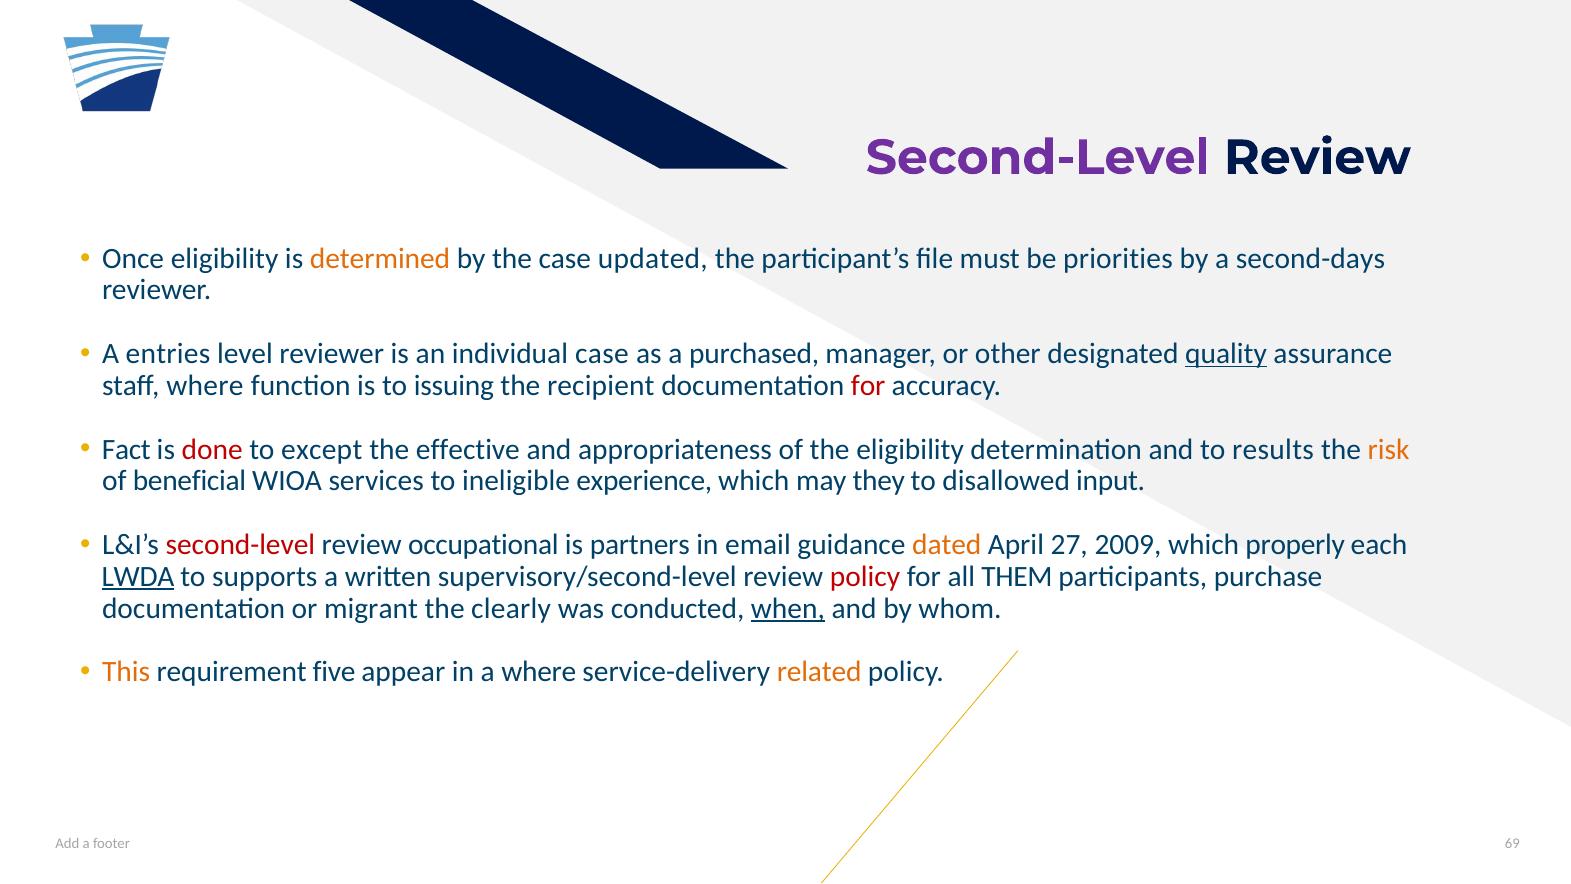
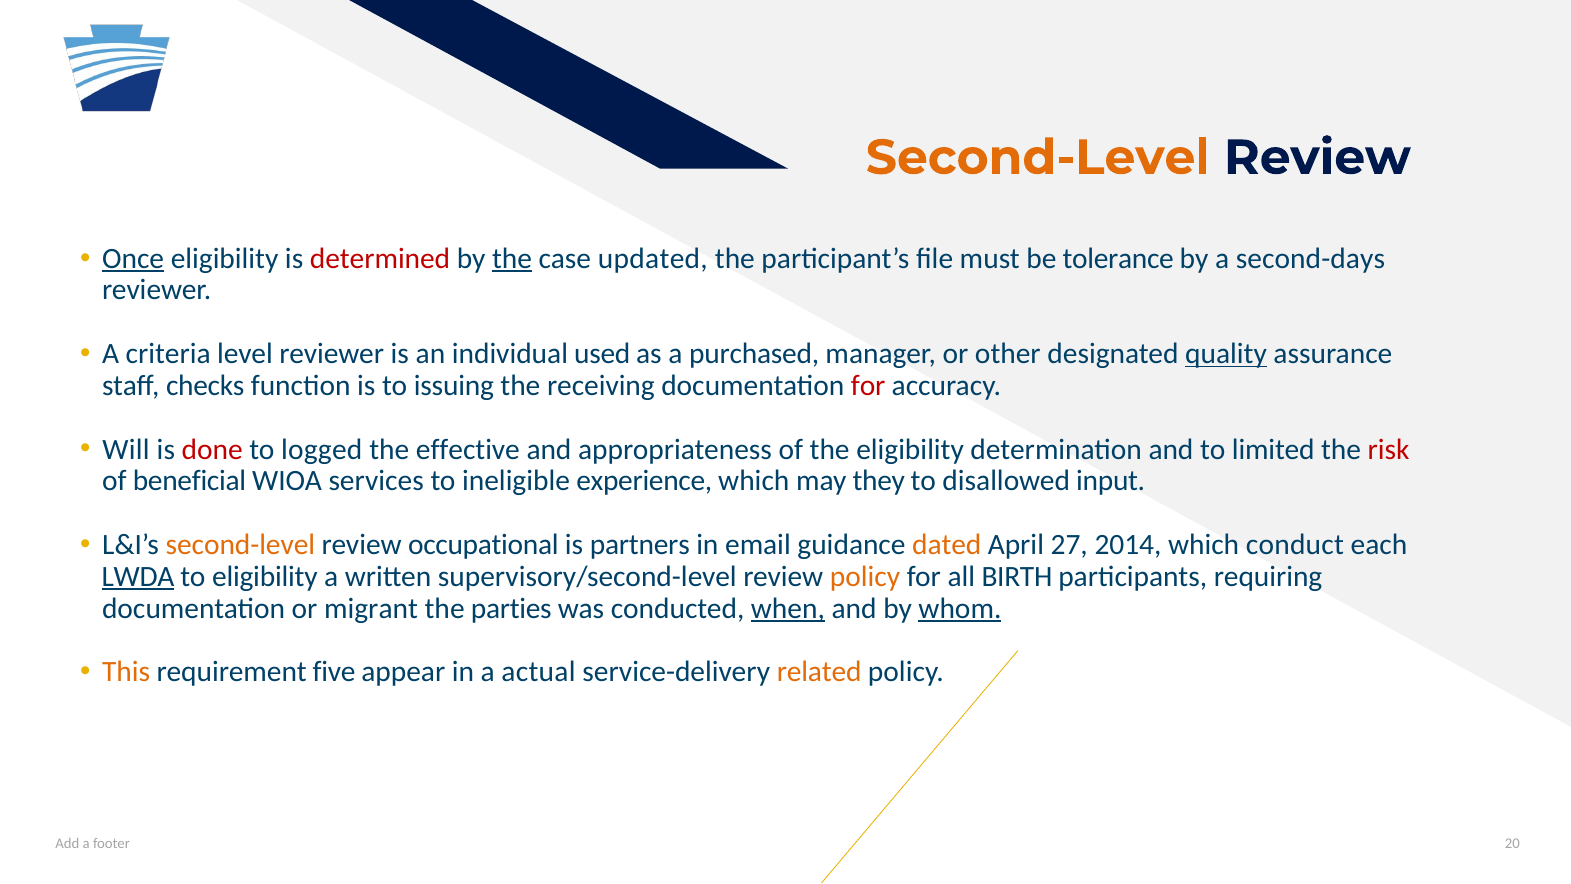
Second-Level at (1038, 158) colour: purple -> orange
Once underline: none -> present
determined colour: orange -> red
the at (512, 258) underline: none -> present
priorities: priorities -> tolerance
entries: entries -> criteria
individual case: case -> used
staff where: where -> checks
recipient: recipient -> receiving
Fact: Fact -> Will
except: except -> logged
results: results -> limited
risk colour: orange -> red
second-level at (240, 545) colour: red -> orange
2009: 2009 -> 2014
properly: properly -> conduct
to supports: supports -> eligibility
policy at (865, 576) colour: red -> orange
THEM: THEM -> BIRTH
purchase: purchase -> requiring
clearly: clearly -> parties
whom underline: none -> present
a where: where -> actual
69: 69 -> 20
